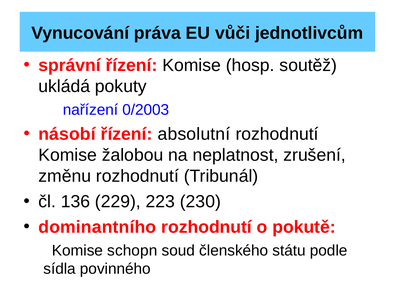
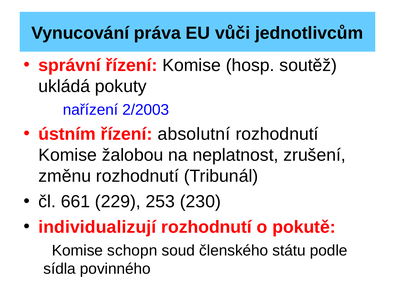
0/2003: 0/2003 -> 2/2003
násobí: násobí -> ústním
136: 136 -> 661
223: 223 -> 253
dominantního: dominantního -> individualizují
